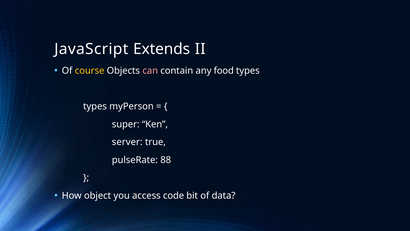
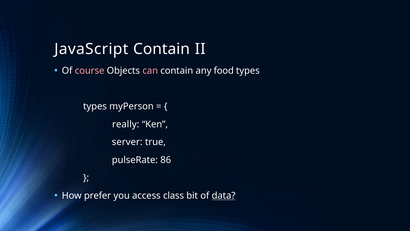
JavaScript Extends: Extends -> Contain
course colour: yellow -> pink
super: super -> really
88: 88 -> 86
object: object -> prefer
code: code -> class
data underline: none -> present
